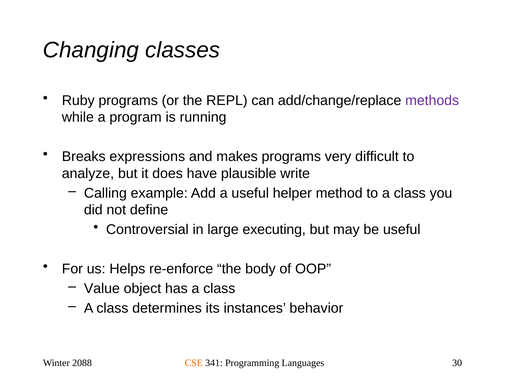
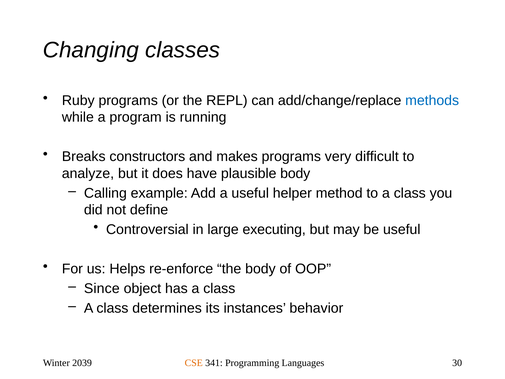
methods colour: purple -> blue
expressions: expressions -> constructors
plausible write: write -> body
Value: Value -> Since
2088: 2088 -> 2039
